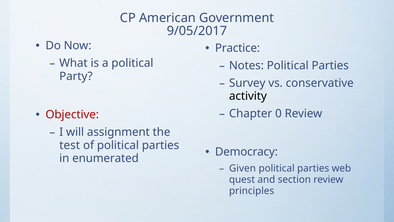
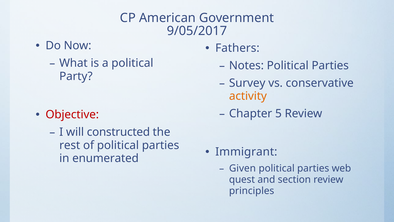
Practice: Practice -> Fathers
activity colour: black -> orange
0: 0 -> 5
assignment: assignment -> constructed
test: test -> rest
Democracy: Democracy -> Immigrant
